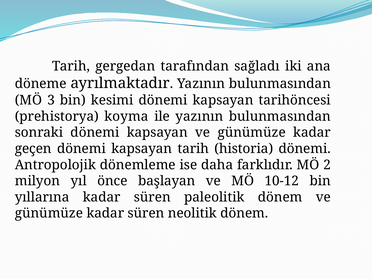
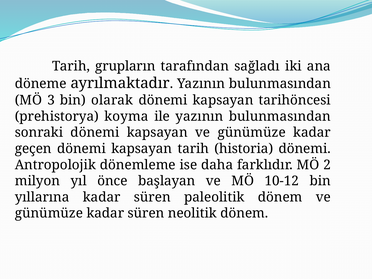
gergedan: gergedan -> grupların
kesimi: kesimi -> olarak
